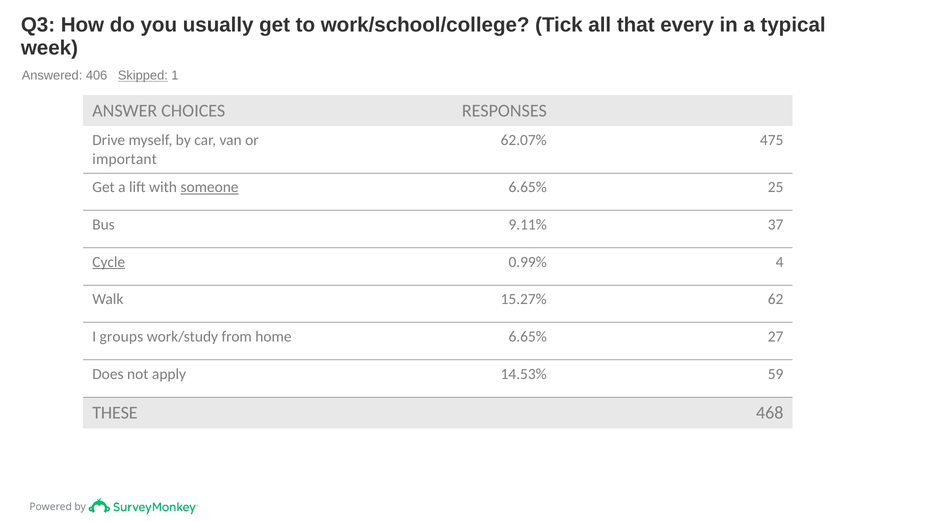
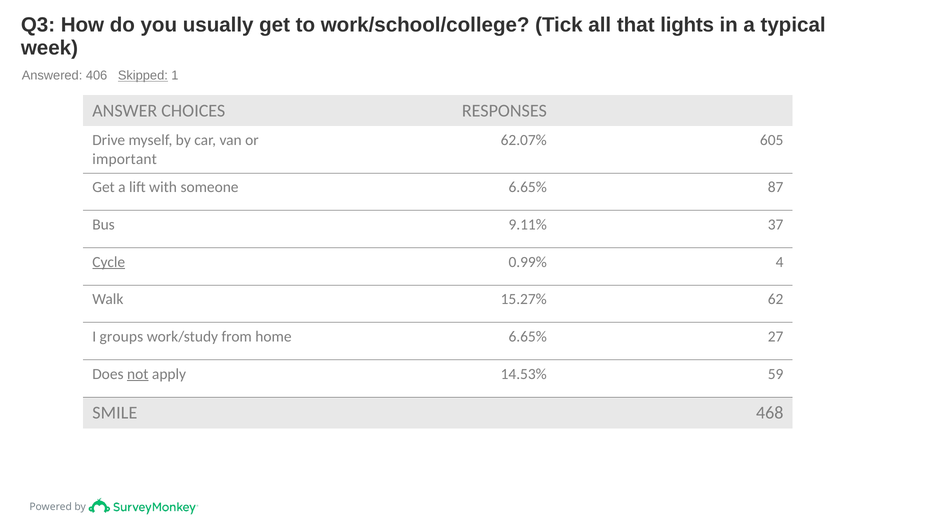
every: every -> lights
475: 475 -> 605
someone underline: present -> none
25: 25 -> 87
not underline: none -> present
THESE: THESE -> SMILE
